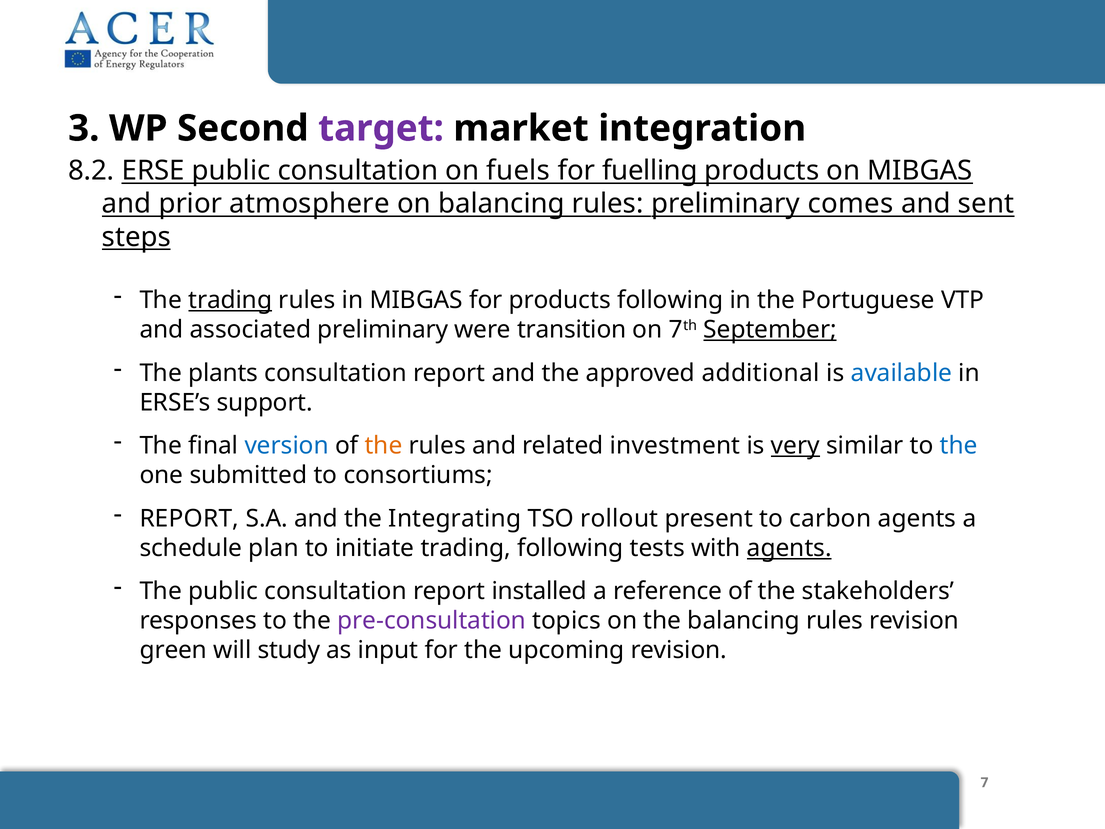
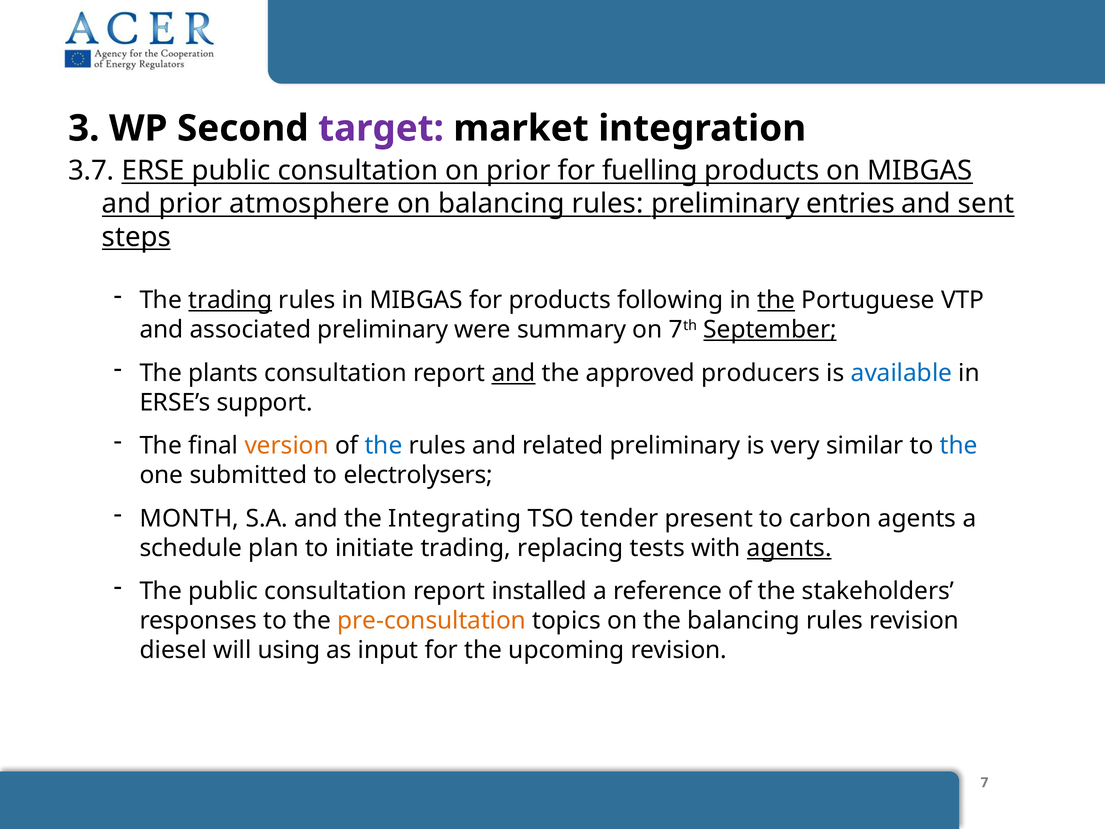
8.2: 8.2 -> 3.7
on fuels: fuels -> prior
comes: comes -> entries
the at (776, 300) underline: none -> present
transition: transition -> summary
and at (514, 373) underline: none -> present
additional: additional -> producers
version colour: blue -> orange
the at (384, 446) colour: orange -> blue
related investment: investment -> preliminary
very underline: present -> none
consortiums: consortiums -> electrolysers
REPORT at (189, 518): REPORT -> MONTH
rollout: rollout -> tender
trading following: following -> replacing
pre-consultation colour: purple -> orange
green: green -> diesel
study: study -> using
